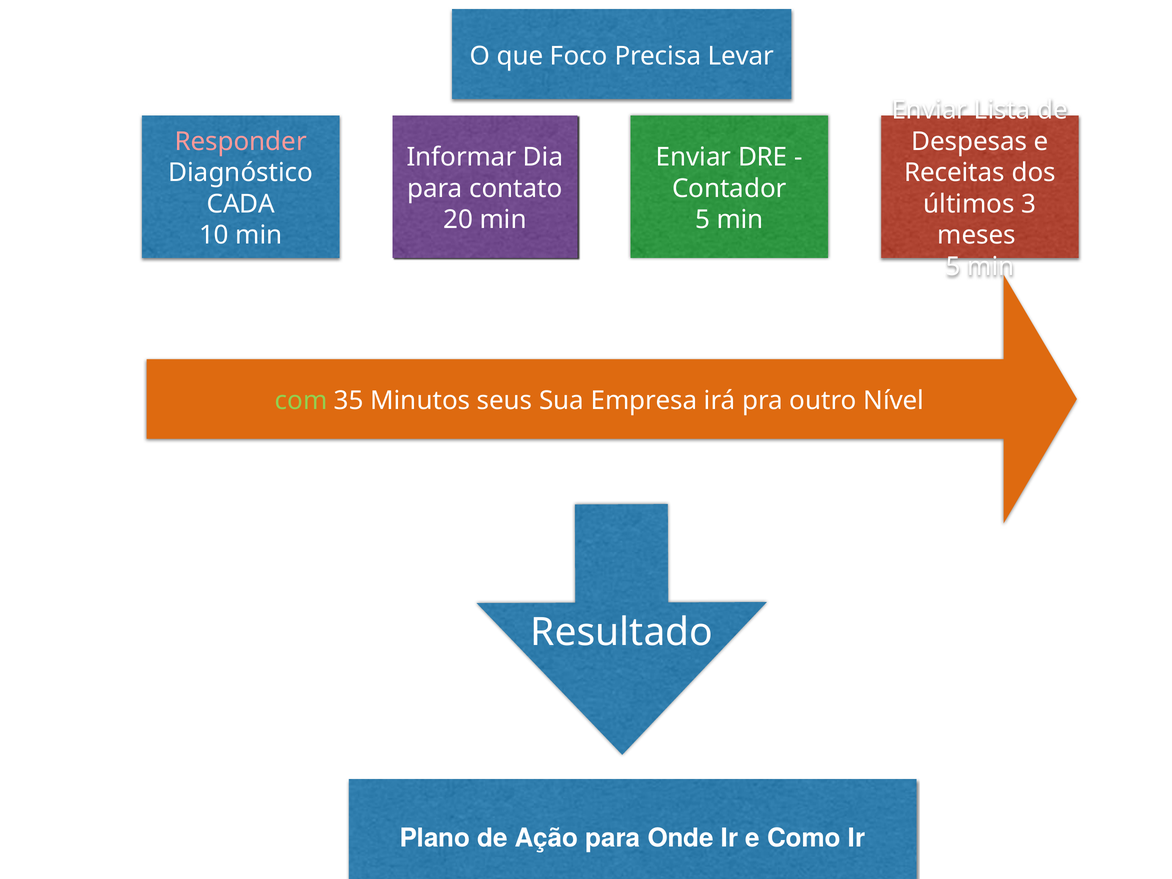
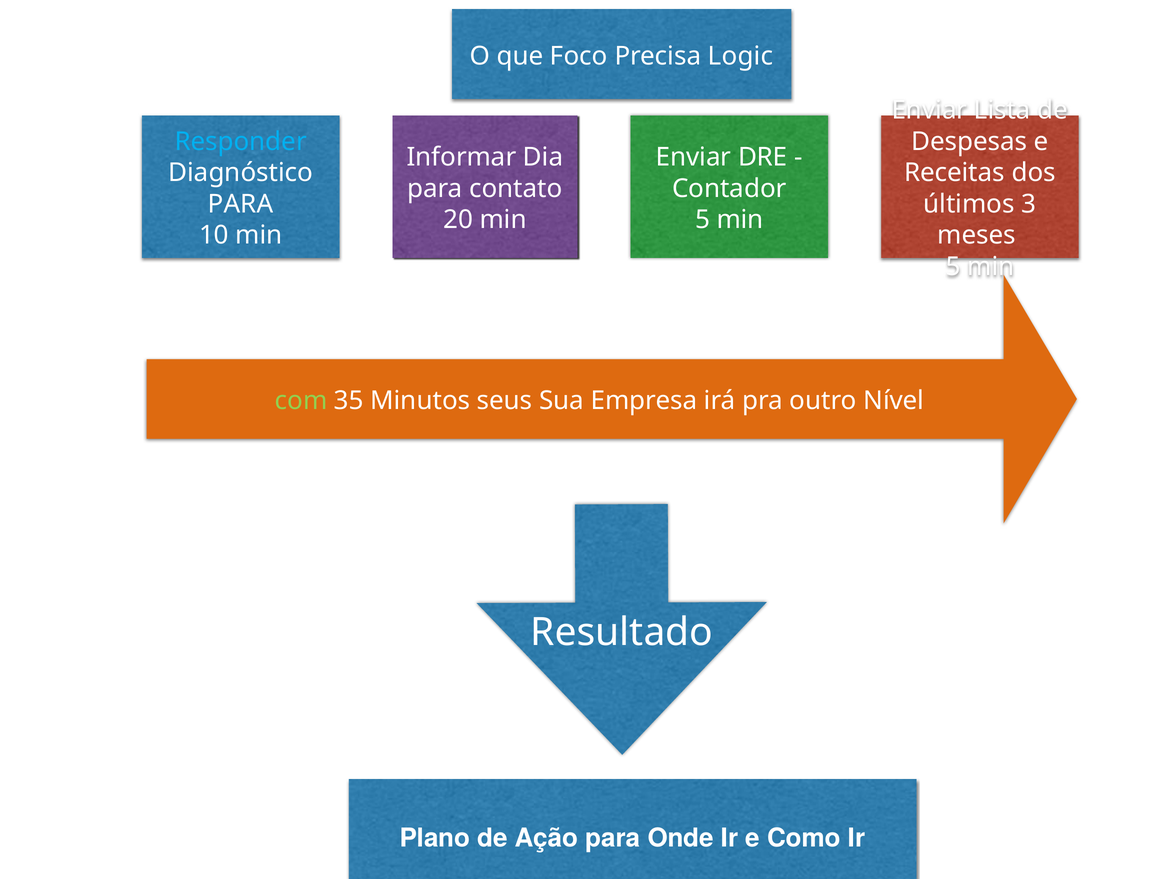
Levar: Levar -> Logic
Responder colour: pink -> light blue
CADA at (241, 204): CADA -> PARA
